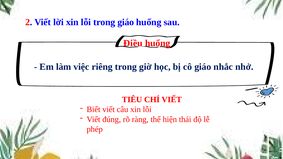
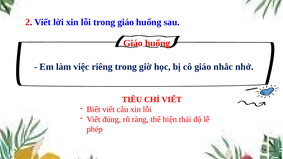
Điều at (133, 43): Điều -> Giáo
